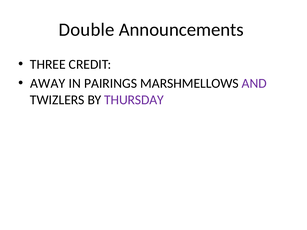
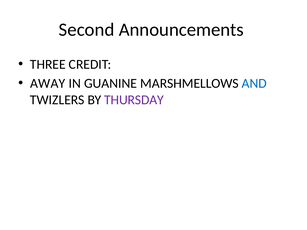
Double: Double -> Second
PAIRINGS: PAIRINGS -> GUANINE
AND colour: purple -> blue
